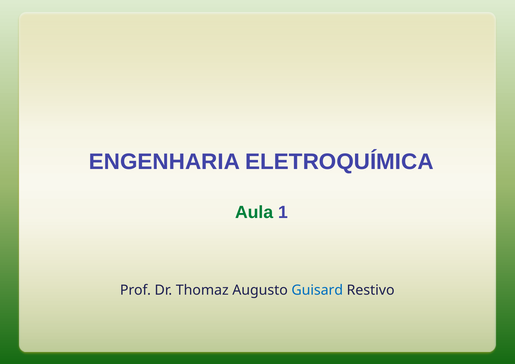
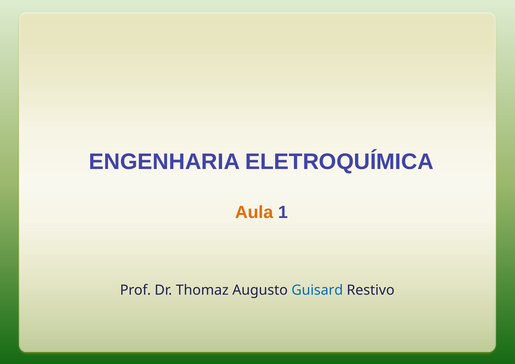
Aula colour: green -> orange
